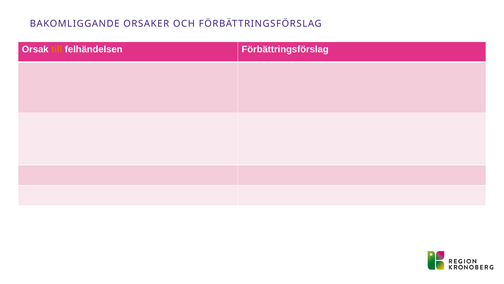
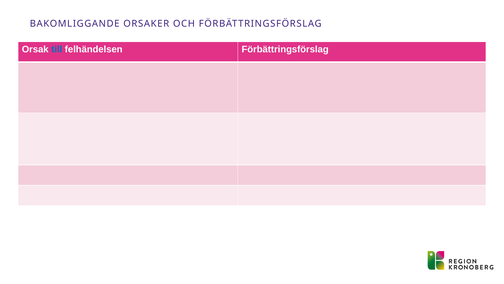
till colour: orange -> blue
